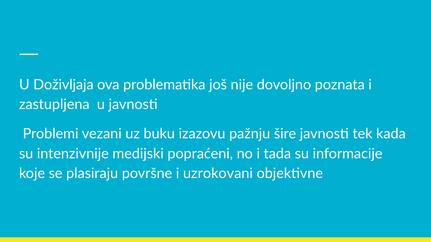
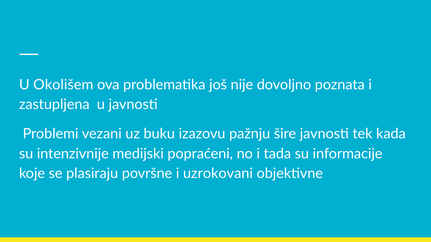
Doživljaja: Doživljaja -> Okolišem
